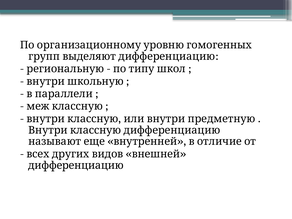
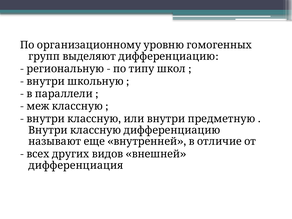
дифференциацию: дифференциацию -> дифференциация
